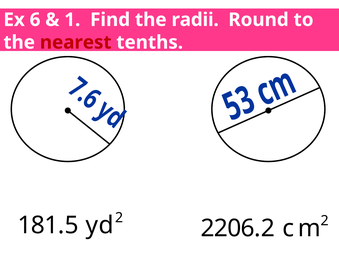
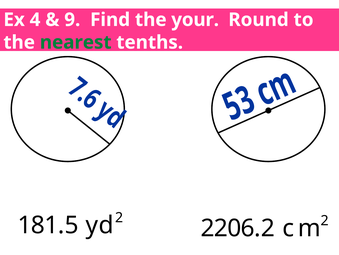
6: 6 -> 4
1: 1 -> 9
radii: radii -> your
nearest colour: red -> green
